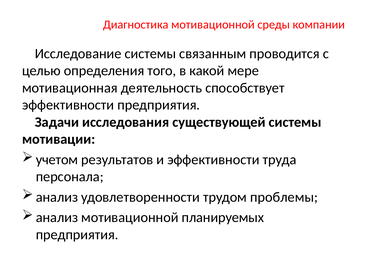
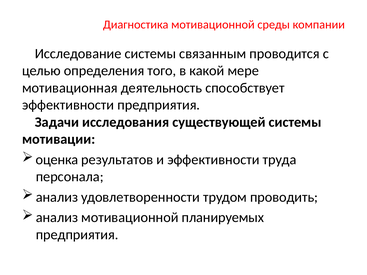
учетом: учетом -> оценка
проблемы: проблемы -> проводить
